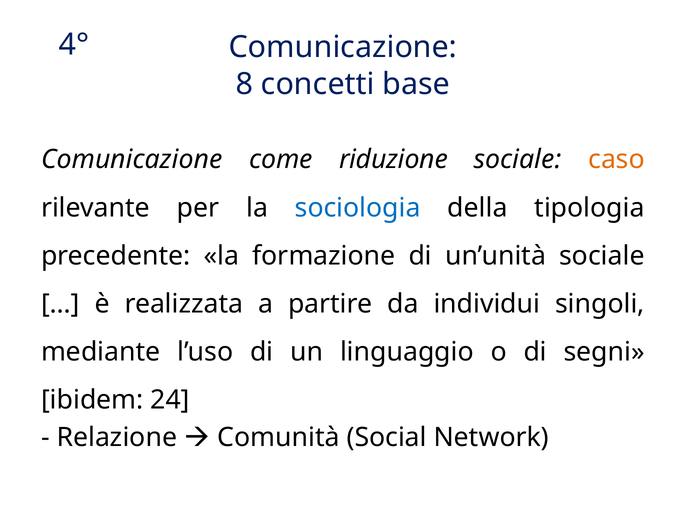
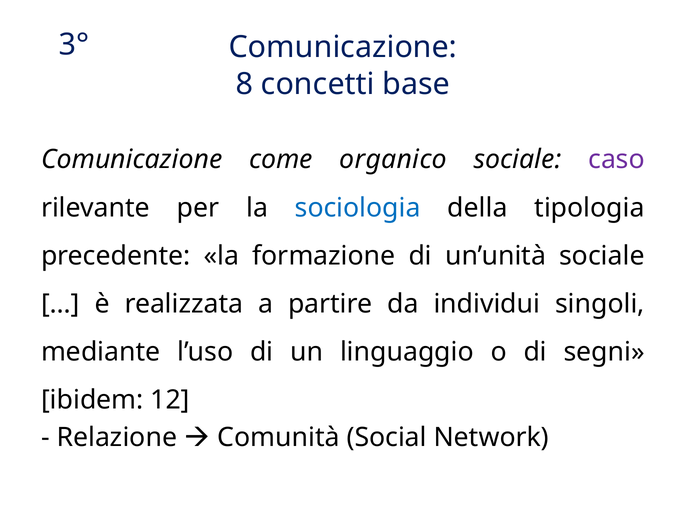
4°: 4° -> 3°
riduzione: riduzione -> organico
caso colour: orange -> purple
24: 24 -> 12
